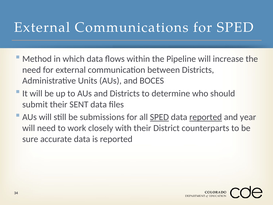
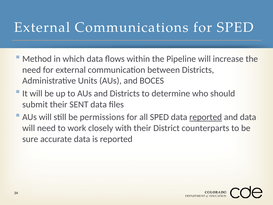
submissions: submissions -> permissions
SPED at (159, 117) underline: present -> none
and year: year -> data
